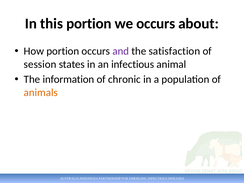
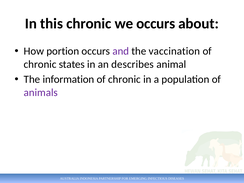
this portion: portion -> chronic
satisfaction: satisfaction -> vaccination
session at (40, 64): session -> chronic
an infectious: infectious -> describes
animals colour: orange -> purple
